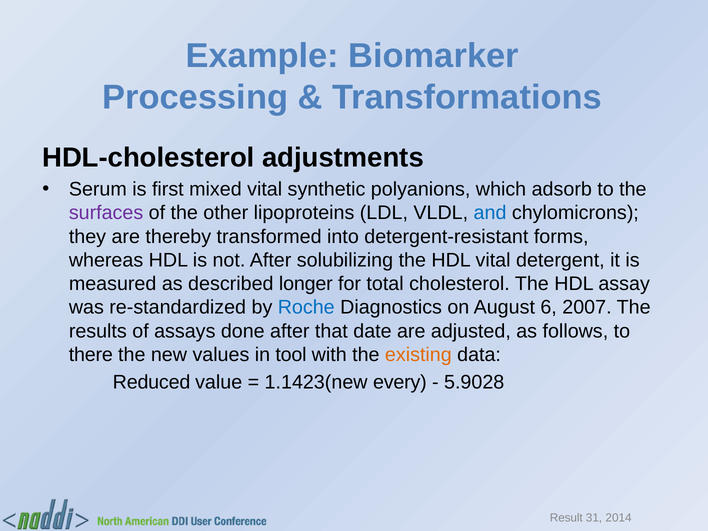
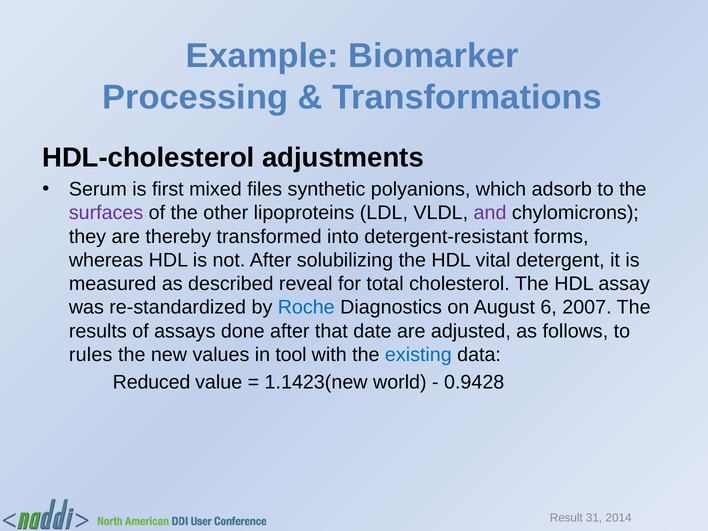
mixed vital: vital -> files
and colour: blue -> purple
longer: longer -> reveal
there: there -> rules
existing colour: orange -> blue
every: every -> world
5.9028: 5.9028 -> 0.9428
